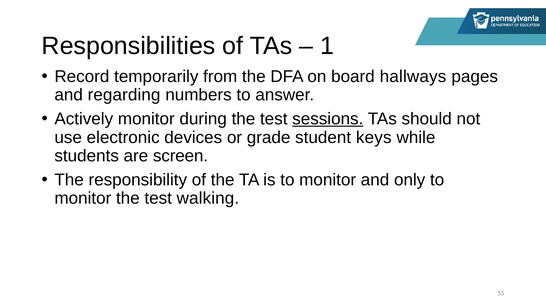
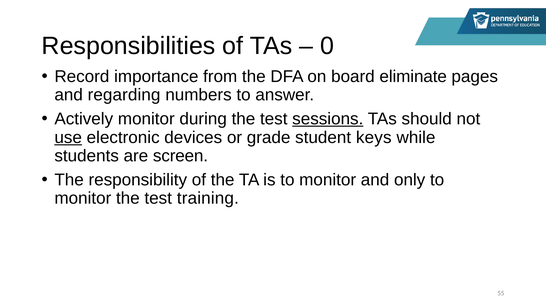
1: 1 -> 0
temporarily: temporarily -> importance
hallways: hallways -> eliminate
use underline: none -> present
walking: walking -> training
